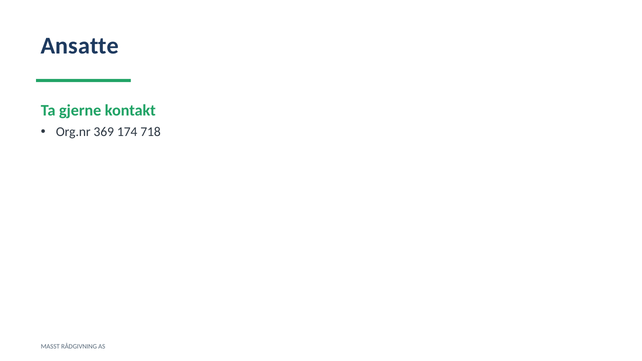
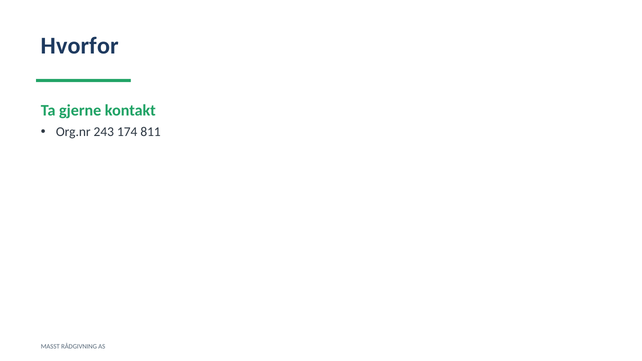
Ansatte: Ansatte -> Hvorfor
369: 369 -> 243
718: 718 -> 811
